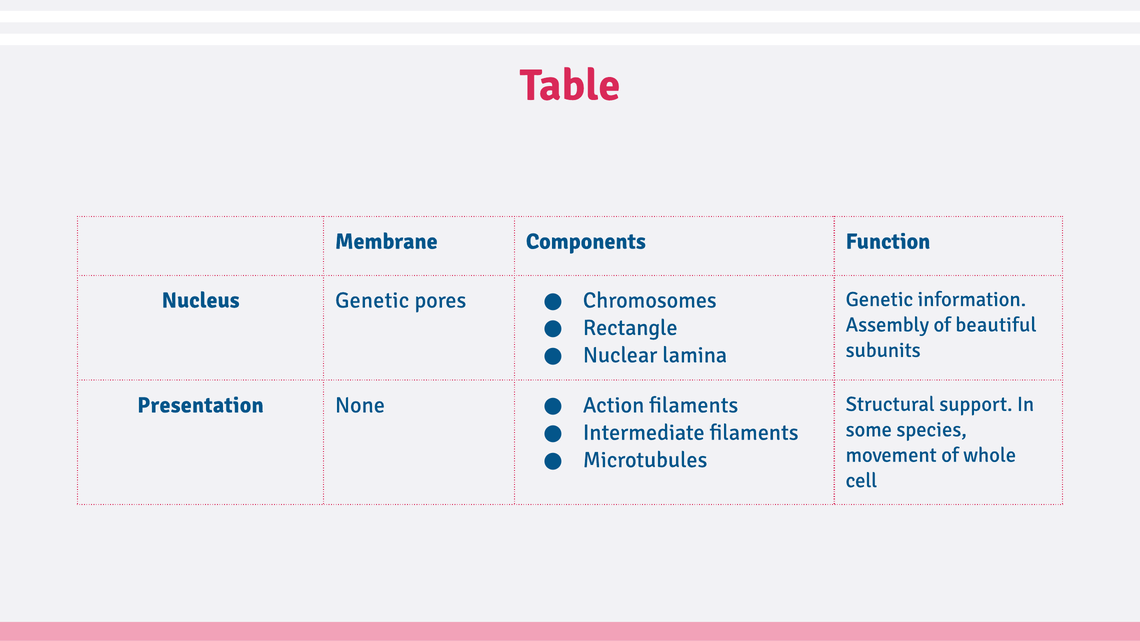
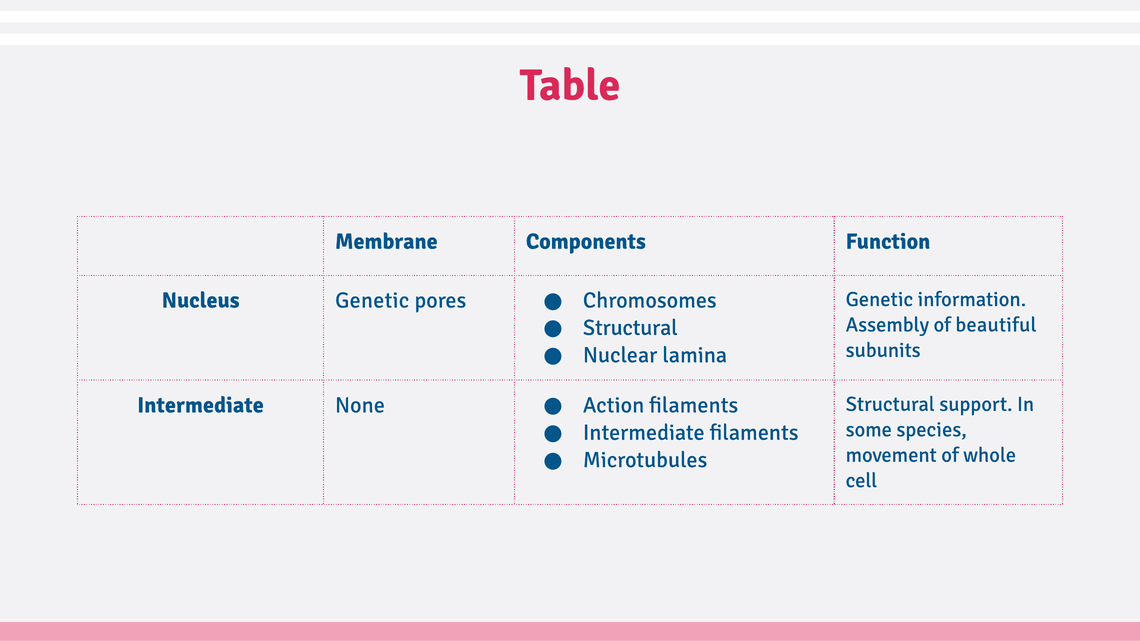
Rectangle at (630, 328): Rectangle -> Structural
Presentation at (200, 405): Presentation -> Intermediate
